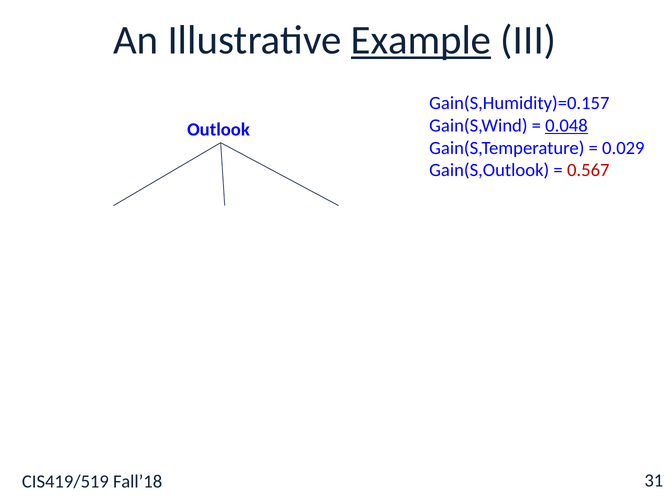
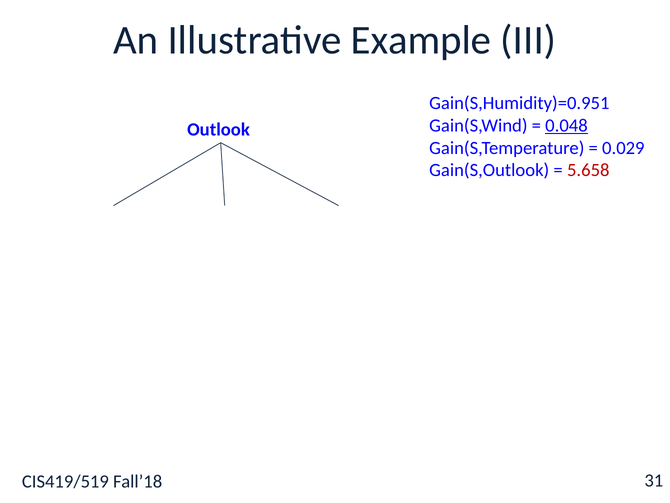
Example underline: present -> none
Gain(S,Humidity)=0.157: Gain(S,Humidity)=0.157 -> Gain(S,Humidity)=0.951
0.567: 0.567 -> 5.658
